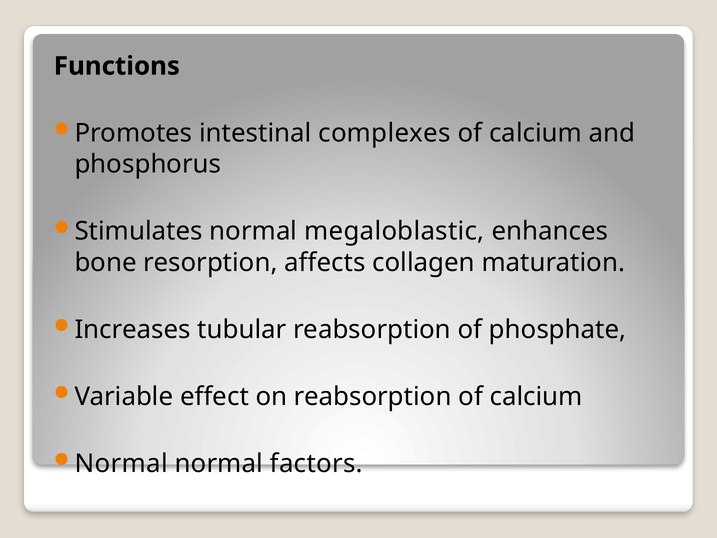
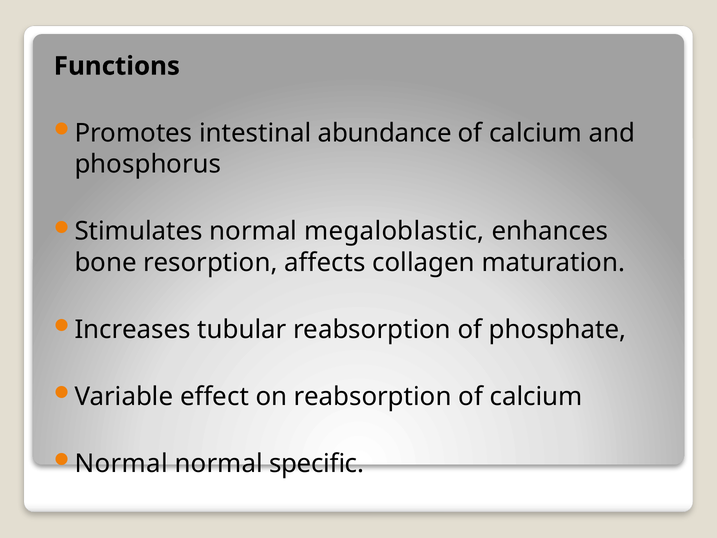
complexes: complexes -> abundance
factors: factors -> specific
